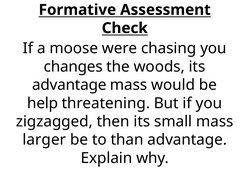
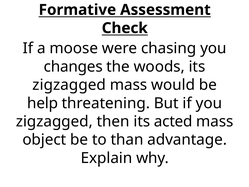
advantage at (69, 85): advantage -> zigzagged
small: small -> acted
larger: larger -> object
